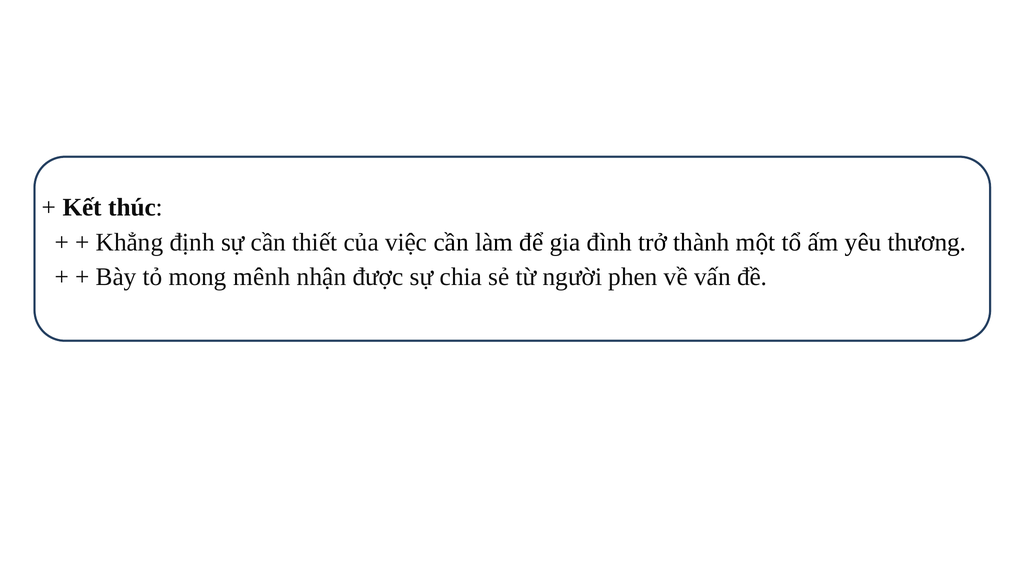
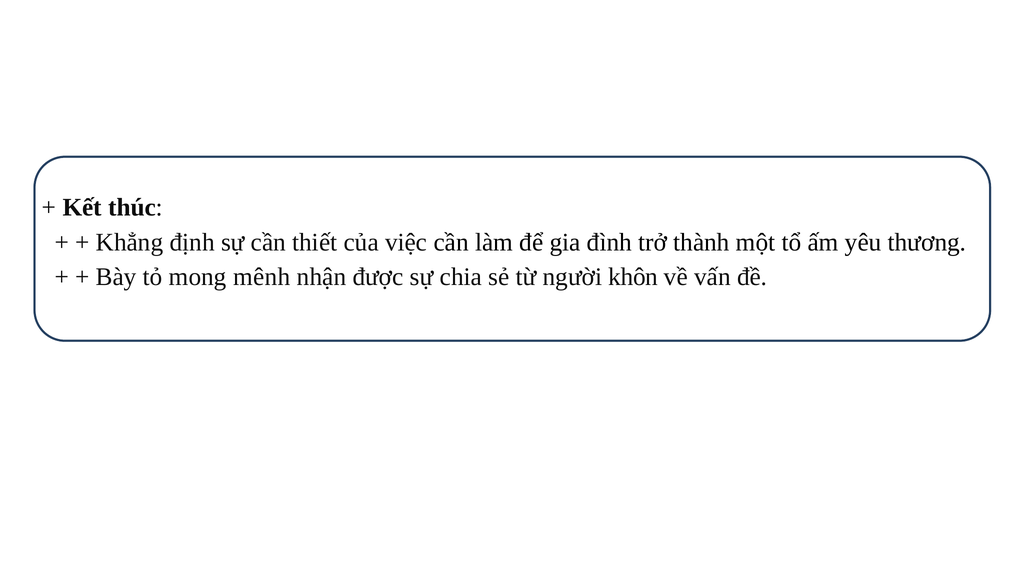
phen: phen -> khôn
